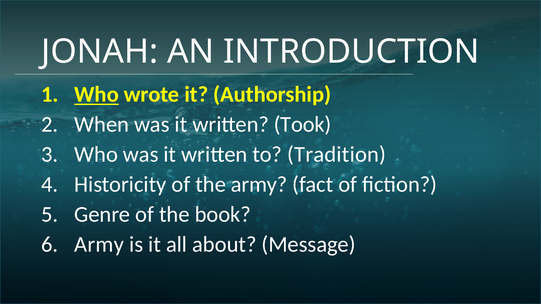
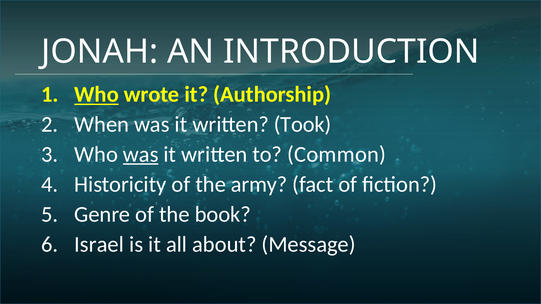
was at (141, 155) underline: none -> present
Tradition: Tradition -> Common
Army at (99, 245): Army -> Israel
